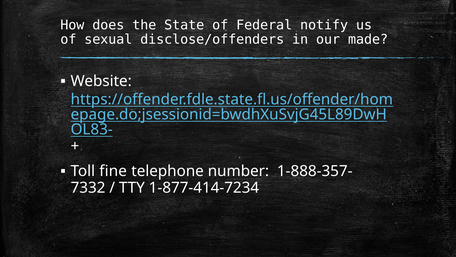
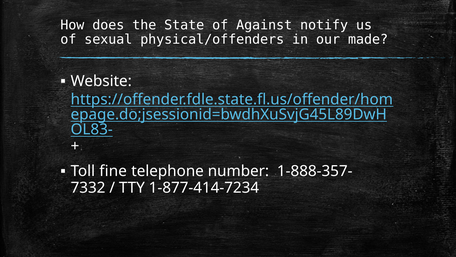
Federal: Federal -> Against
disclose/offenders: disclose/offenders -> physical/offenders
